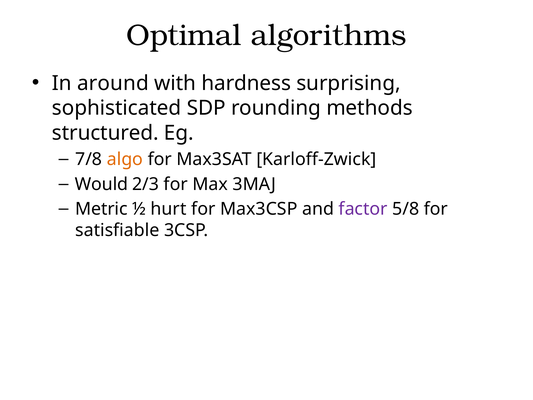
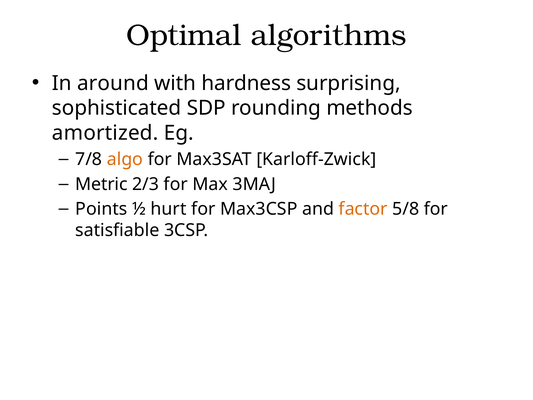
structured: structured -> amortized
Would: Would -> Metric
Metric: Metric -> Points
factor colour: purple -> orange
